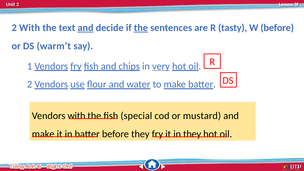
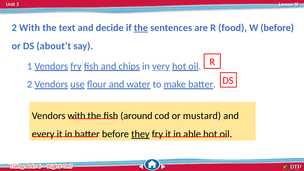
and at (86, 28) underline: present -> none
tasty: tasty -> food
warm’t: warm’t -> about’t
special: special -> around
make at (43, 134): make -> every
they at (140, 134) underline: none -> present
in they: they -> able
